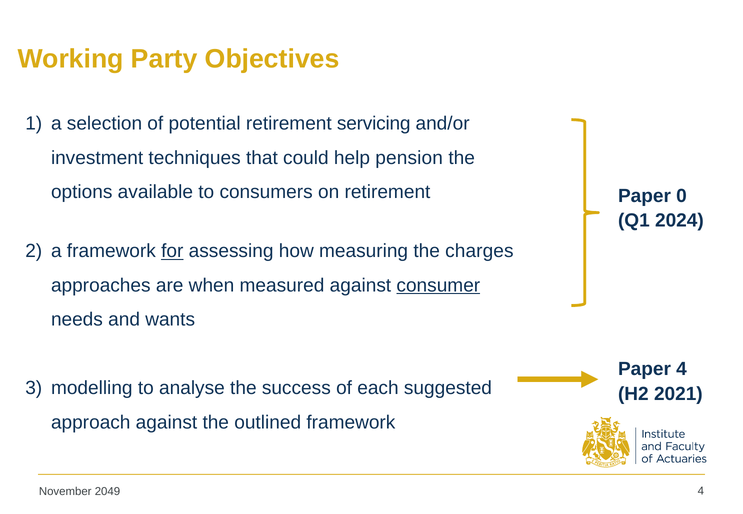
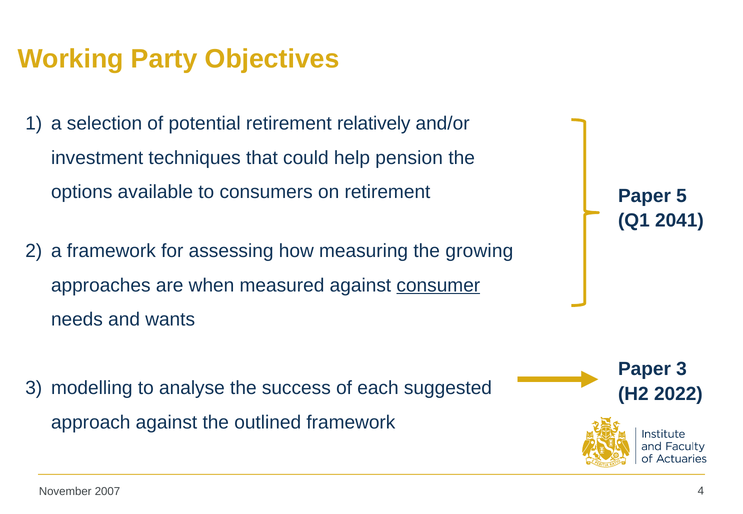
servicing: servicing -> relatively
0: 0 -> 5
2024: 2024 -> 2041
for underline: present -> none
charges: charges -> growing
Paper 4: 4 -> 3
2021: 2021 -> 2022
2049: 2049 -> 2007
